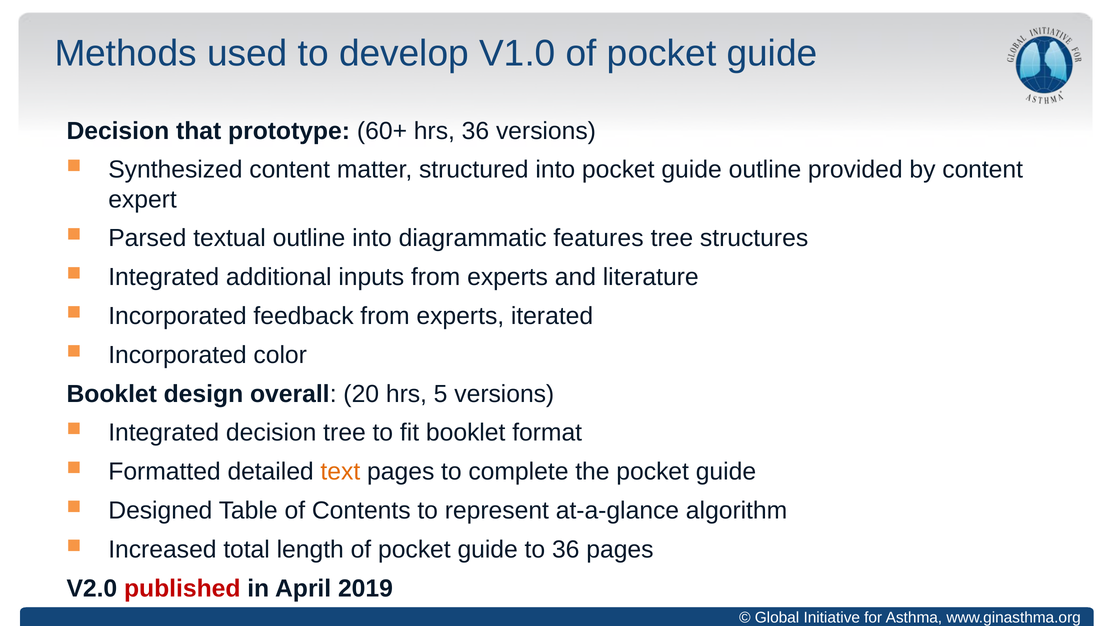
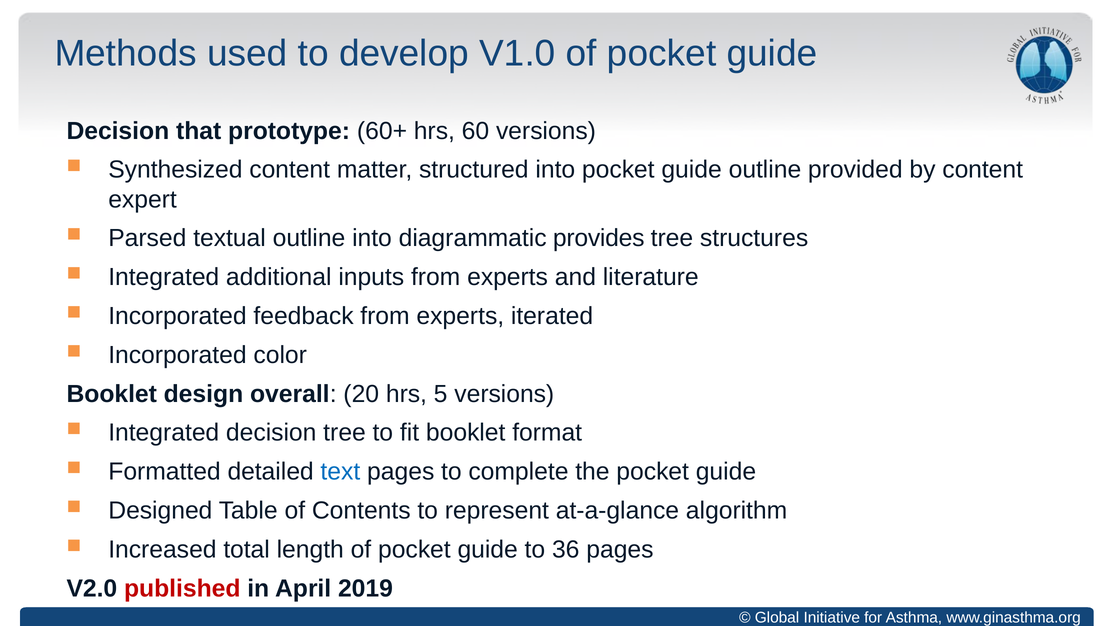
hrs 36: 36 -> 60
features: features -> provides
text colour: orange -> blue
